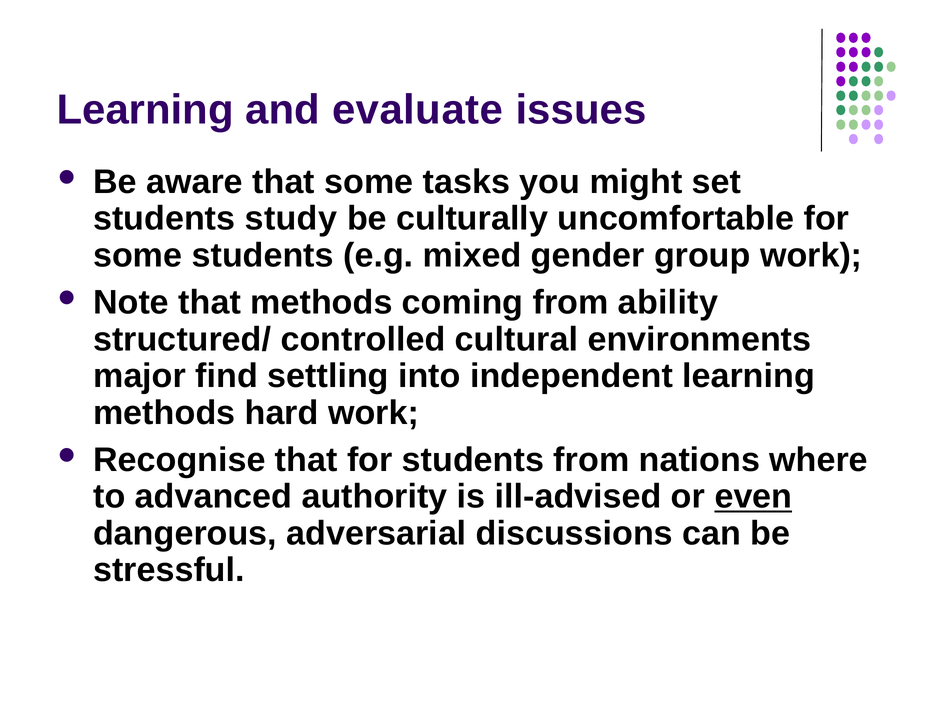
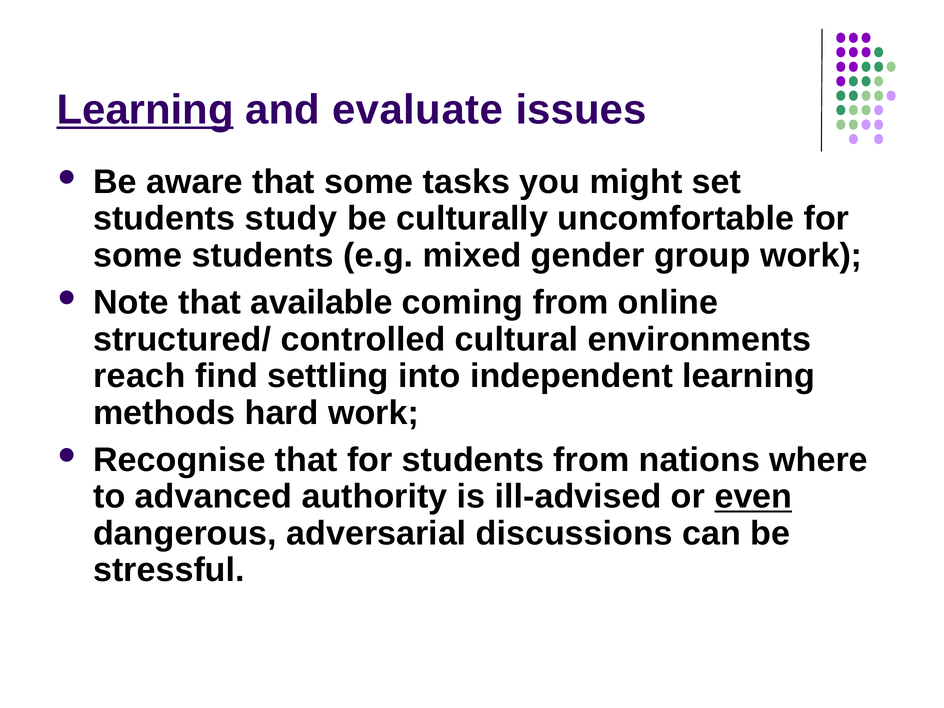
Learning at (145, 110) underline: none -> present
that methods: methods -> available
ability: ability -> online
major: major -> reach
